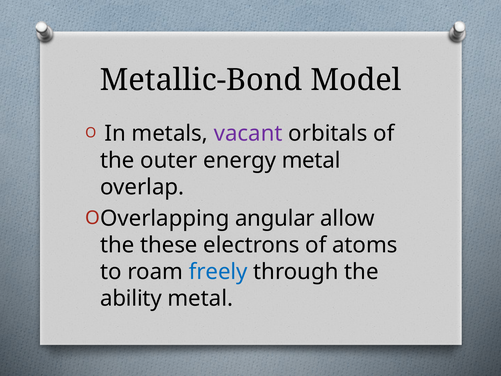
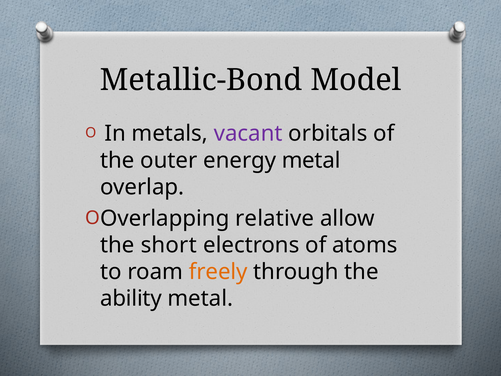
angular: angular -> relative
these: these -> short
freely colour: blue -> orange
